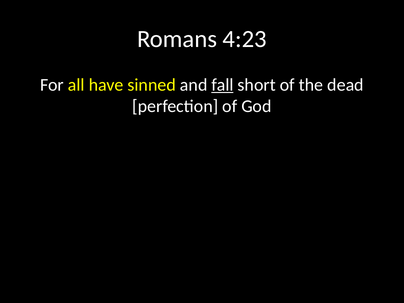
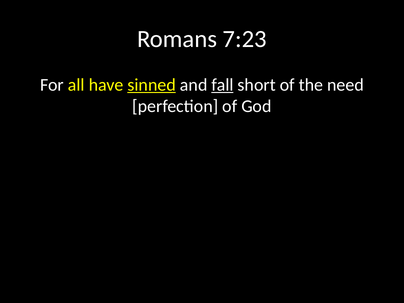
4:23: 4:23 -> 7:23
sinned underline: none -> present
dead: dead -> need
